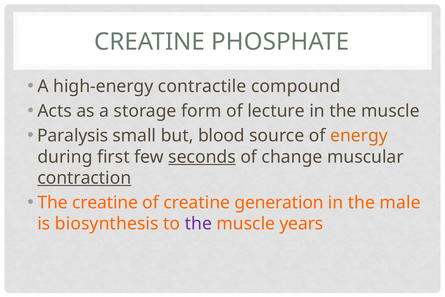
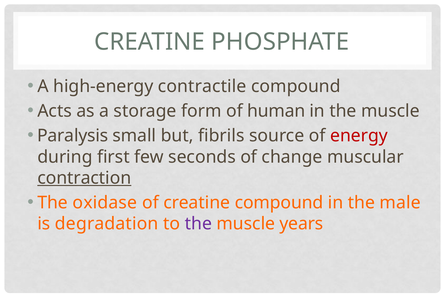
lecture: lecture -> human
blood: blood -> fibrils
energy colour: orange -> red
seconds underline: present -> none
The creatine: creatine -> oxidase
creatine generation: generation -> compound
biosynthesis: biosynthesis -> degradation
